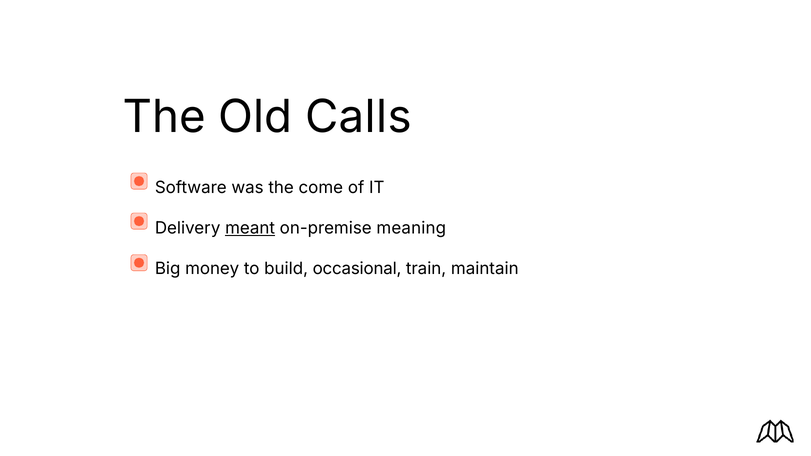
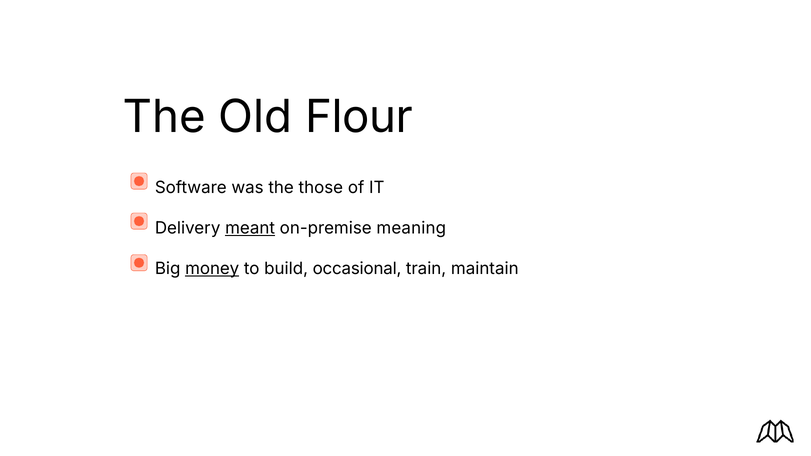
Calls: Calls -> Flour
come: come -> those
money underline: none -> present
